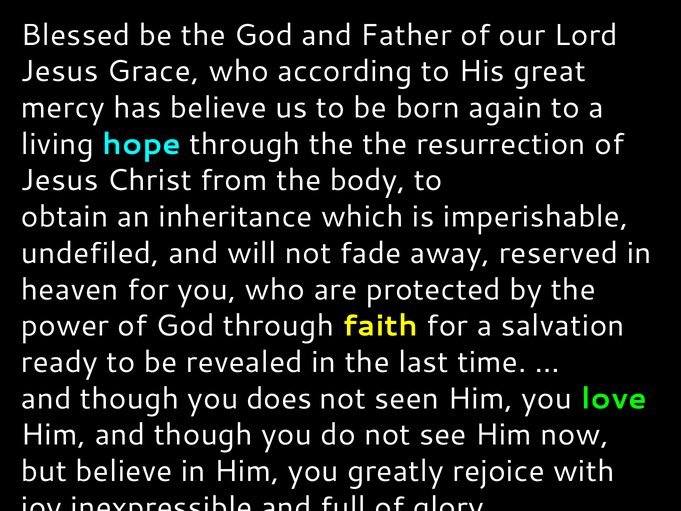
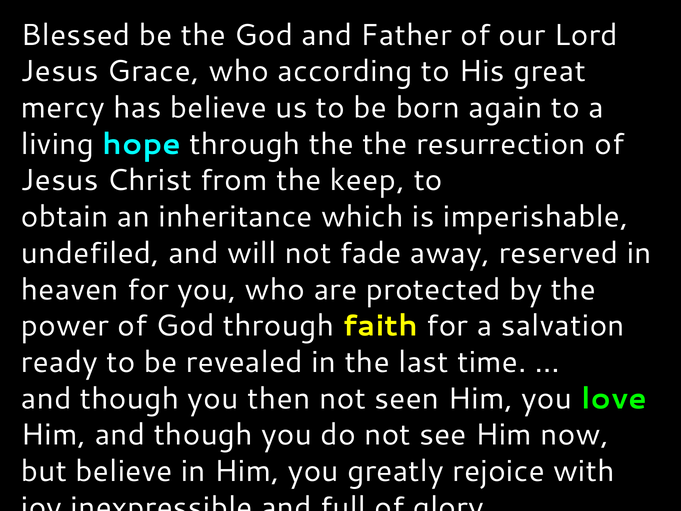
body: body -> keep
does: does -> then
